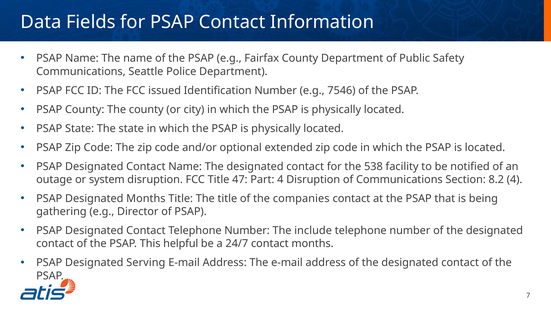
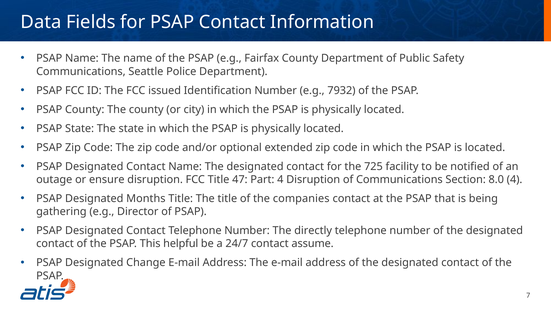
7546: 7546 -> 7932
538: 538 -> 725
system: system -> ensure
8.2: 8.2 -> 8.0
include: include -> directly
contact months: months -> assume
Serving: Serving -> Change
